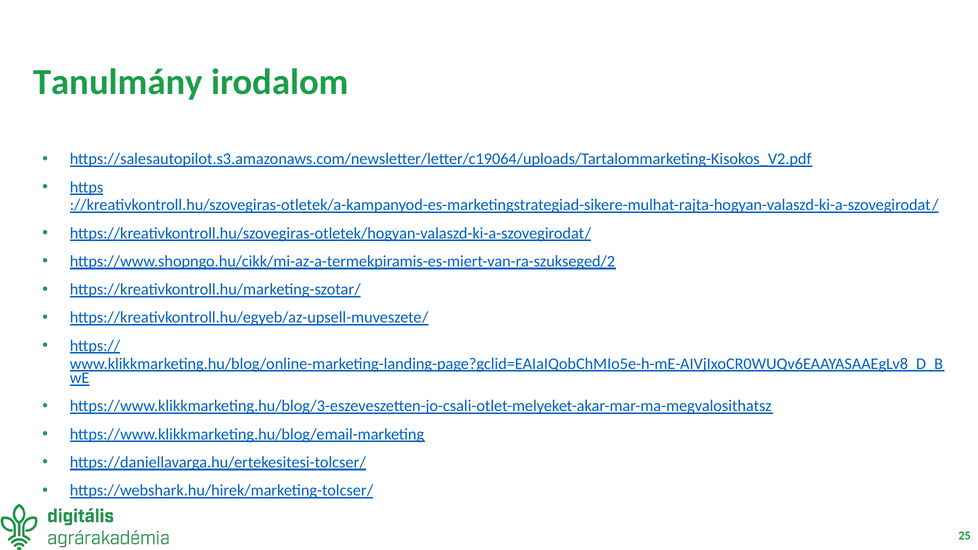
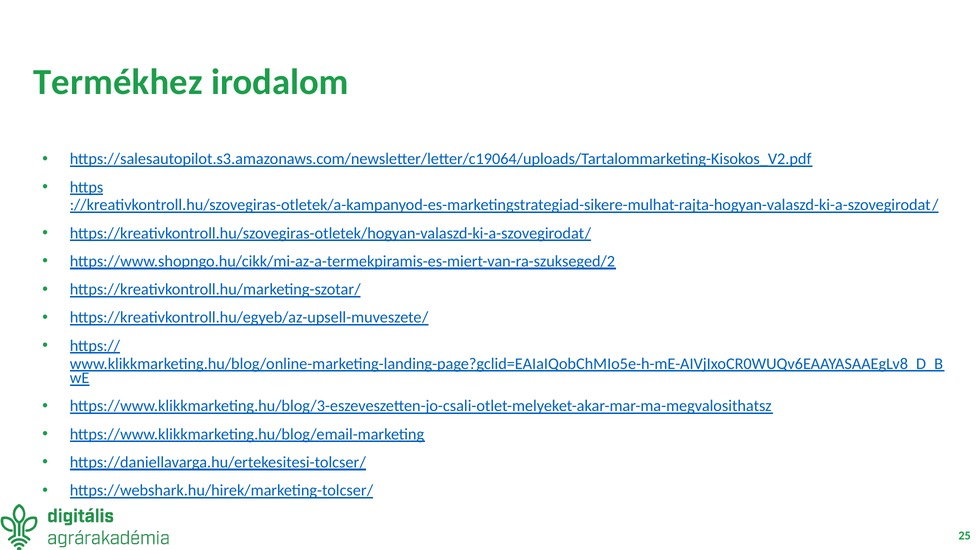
Tanulmány: Tanulmány -> Termékhez
